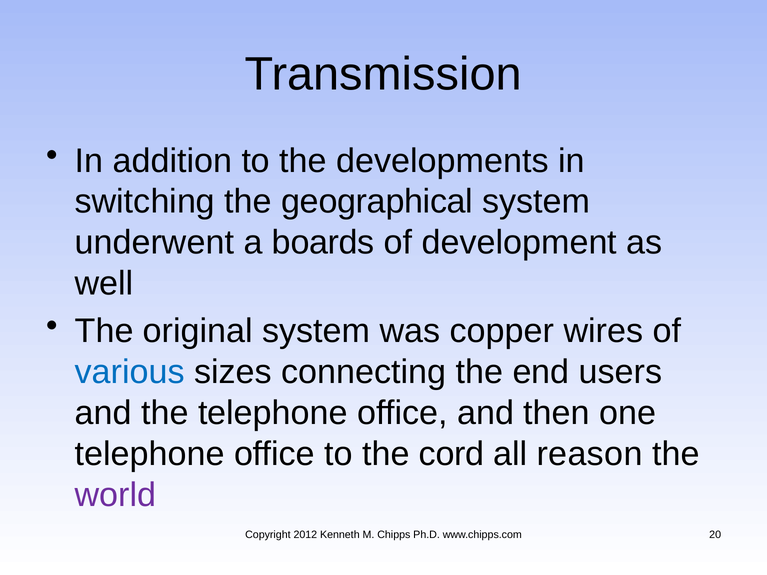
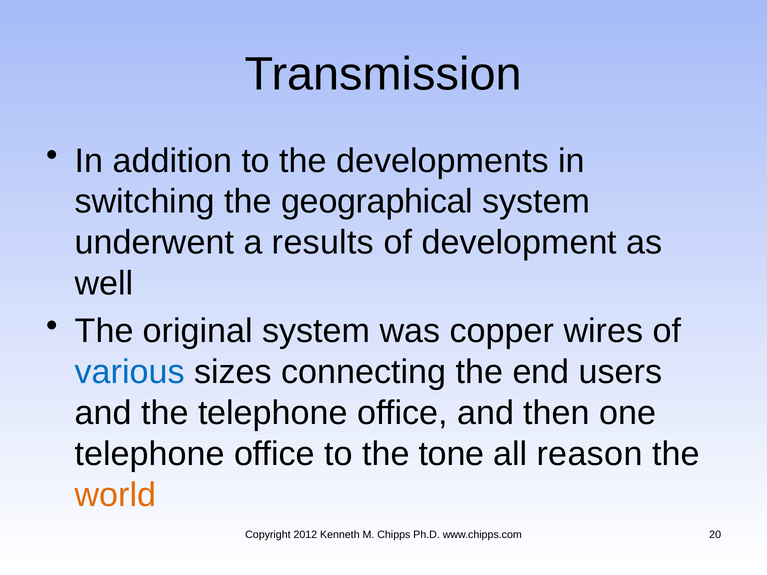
boards: boards -> results
cord: cord -> tone
world colour: purple -> orange
